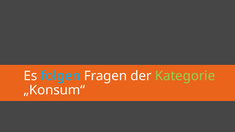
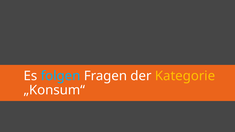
Kategorie colour: light green -> yellow
